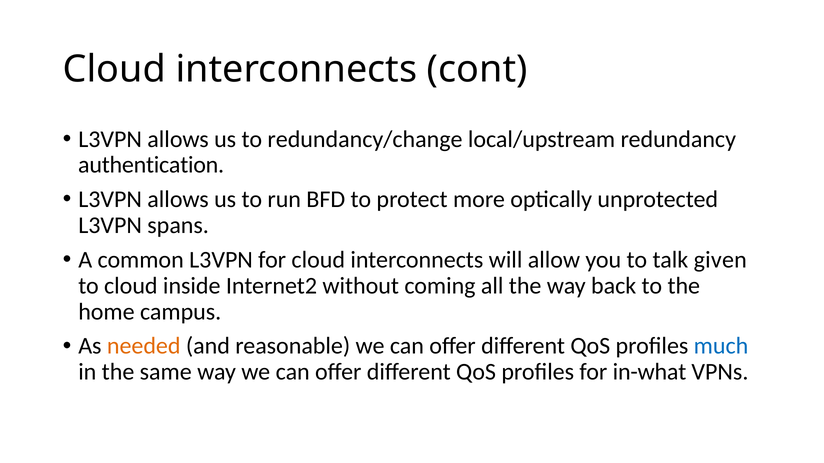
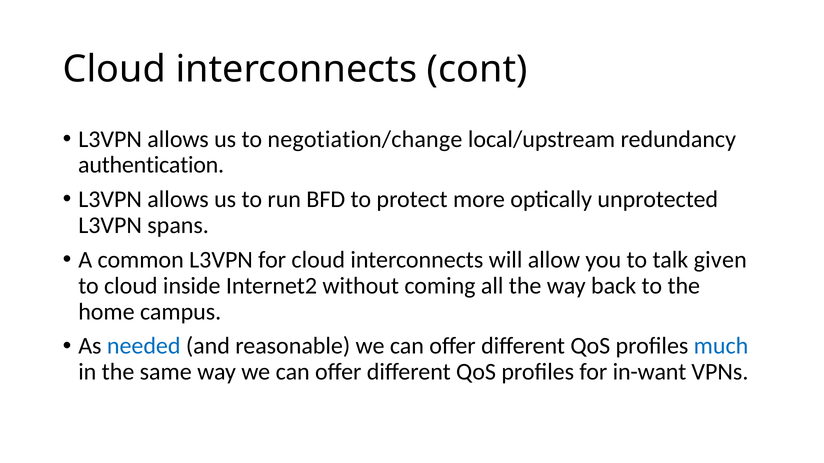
redundancy/change: redundancy/change -> negotiation/change
needed colour: orange -> blue
in-what: in-what -> in-want
